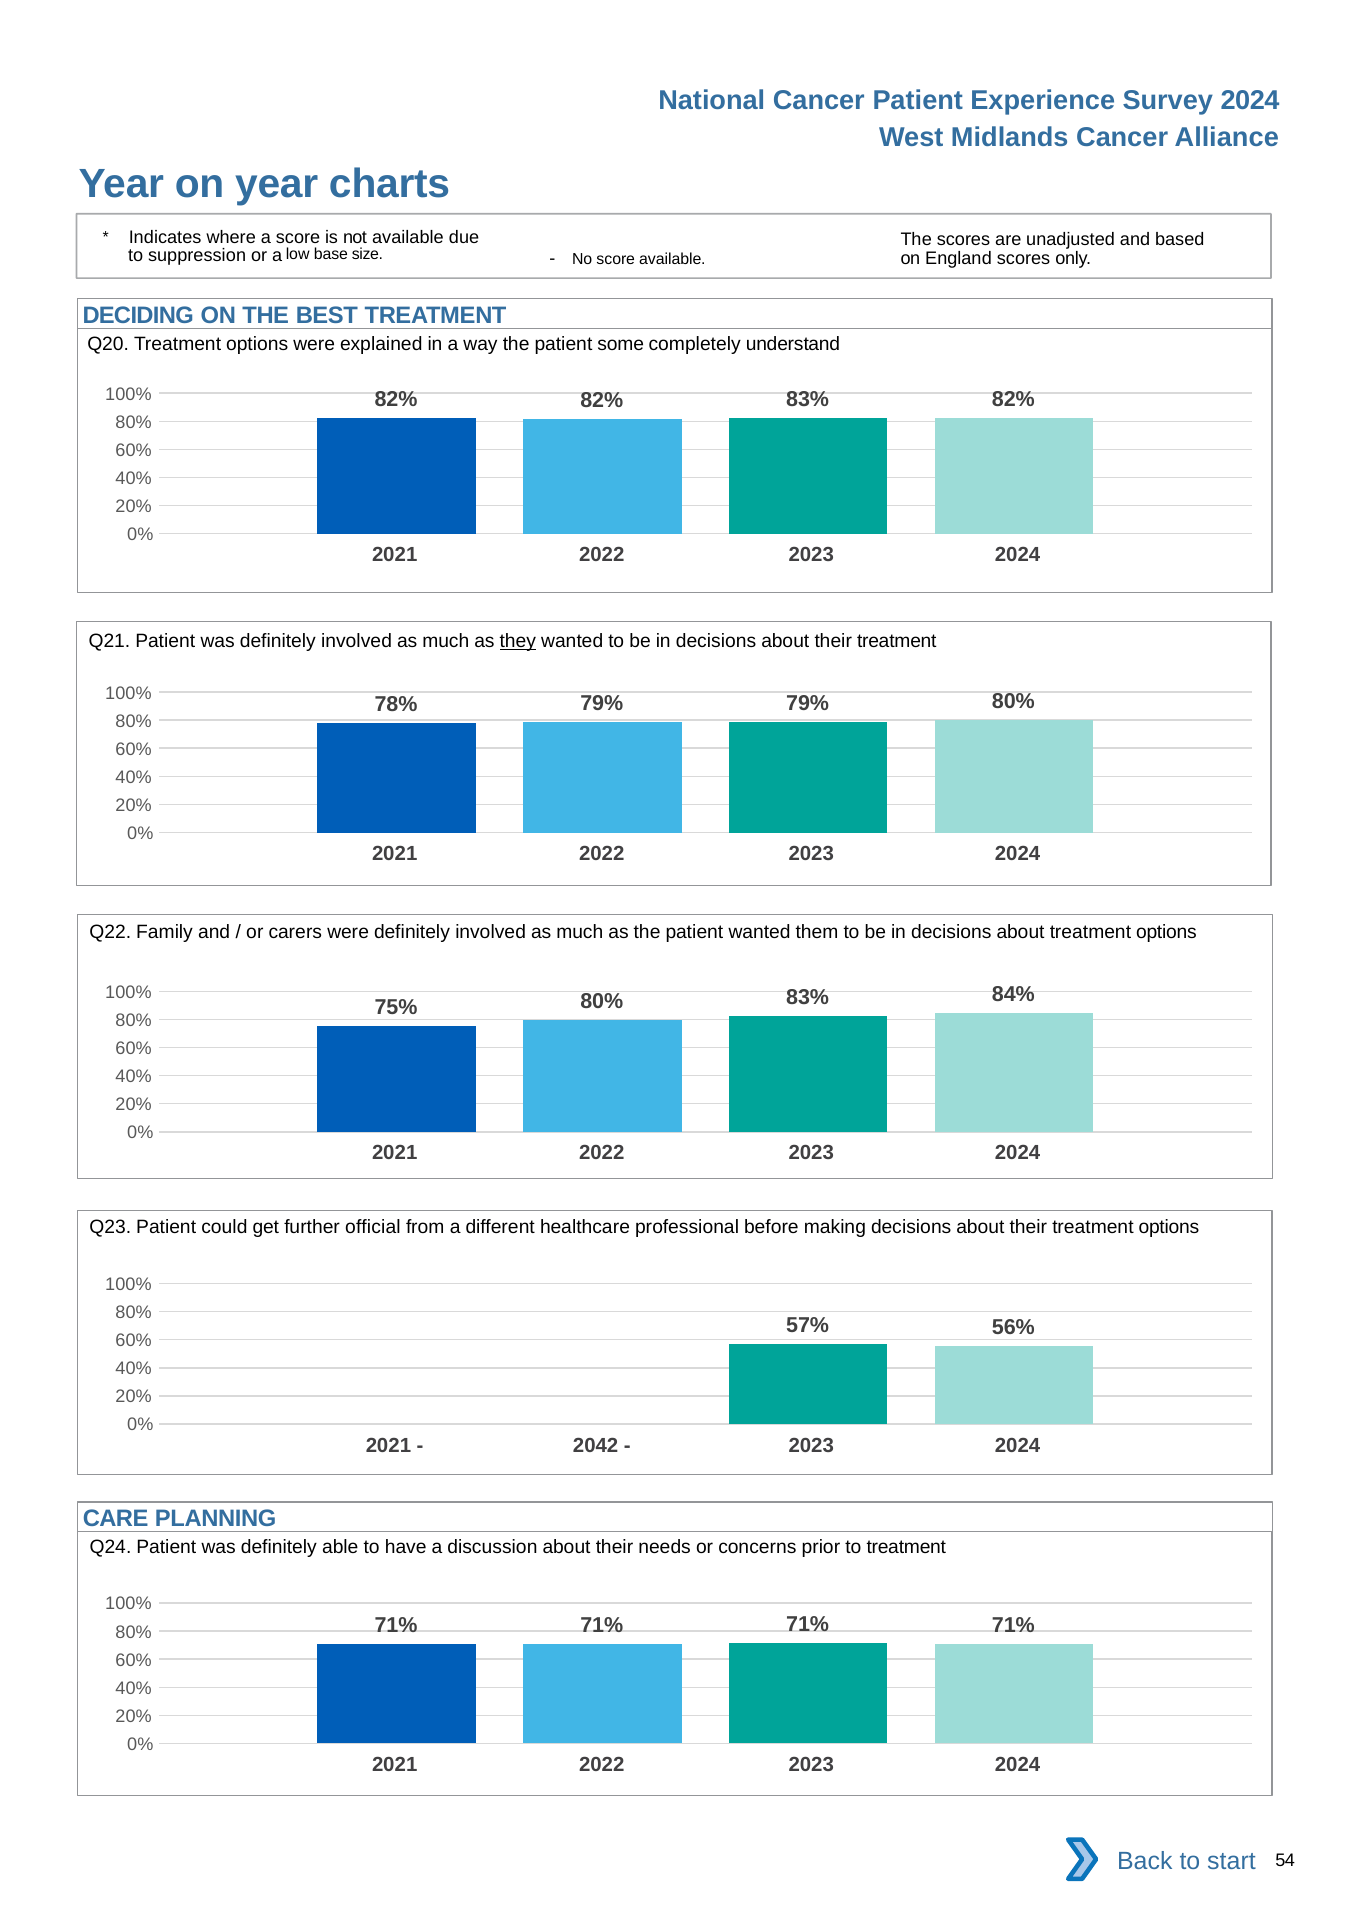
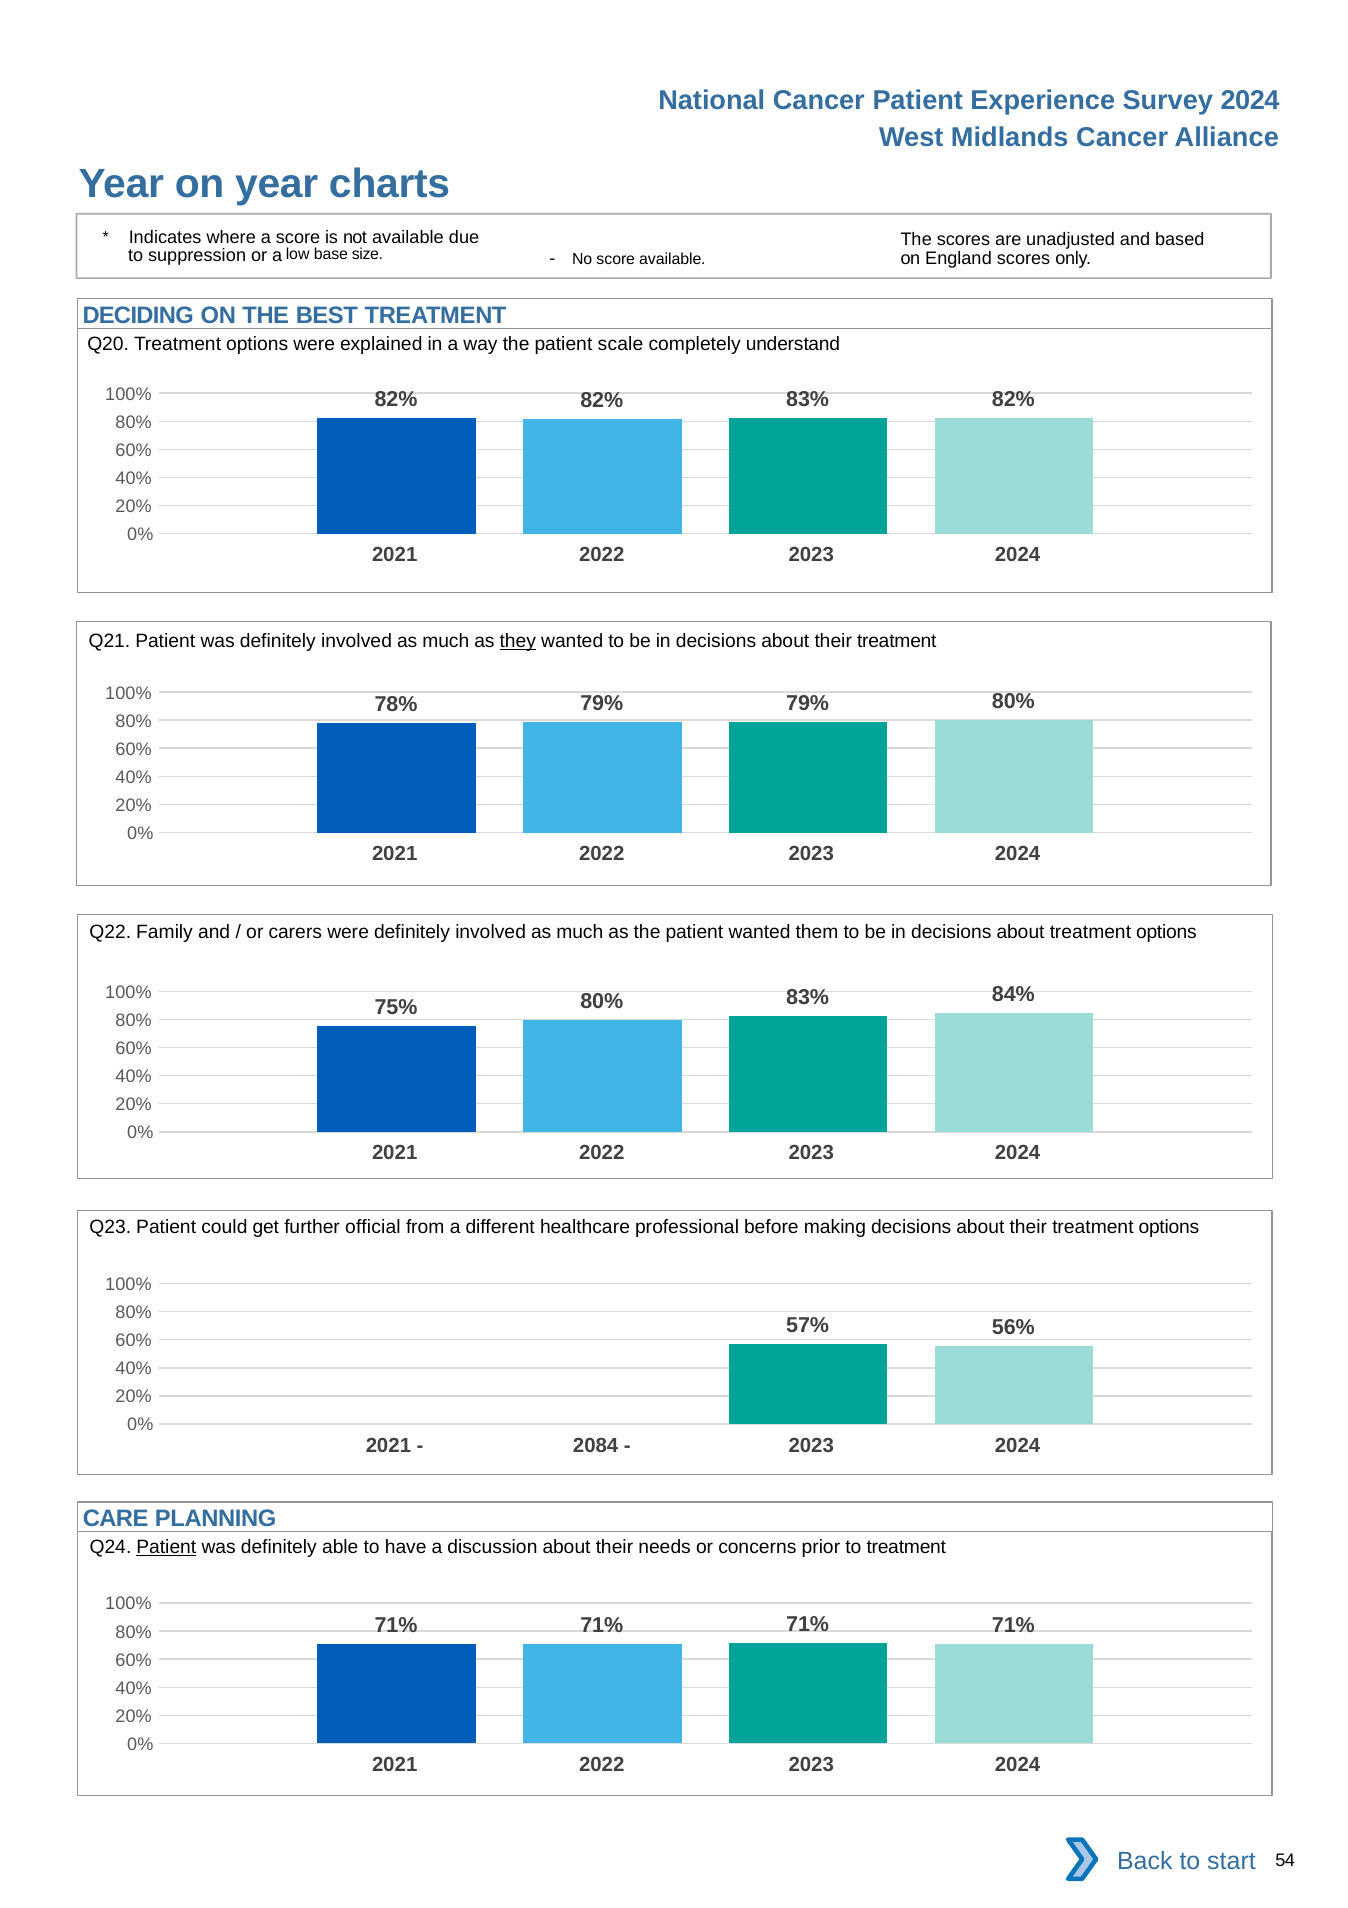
some: some -> scale
2042: 2042 -> 2084
Patient at (166, 1547) underline: none -> present
